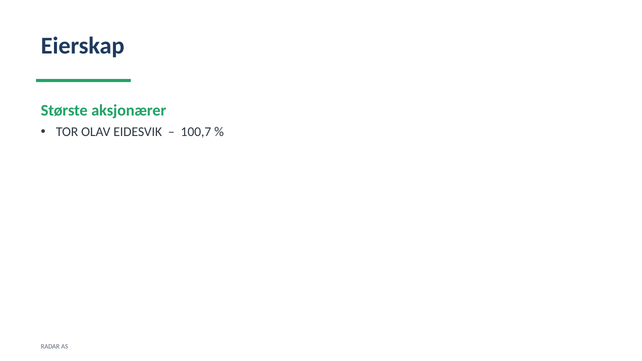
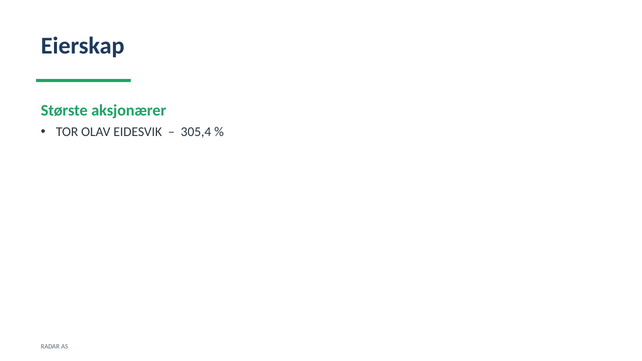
100,7: 100,7 -> 305,4
